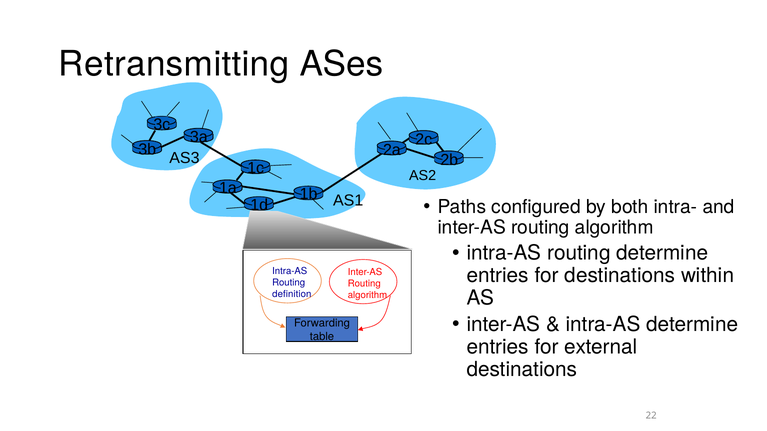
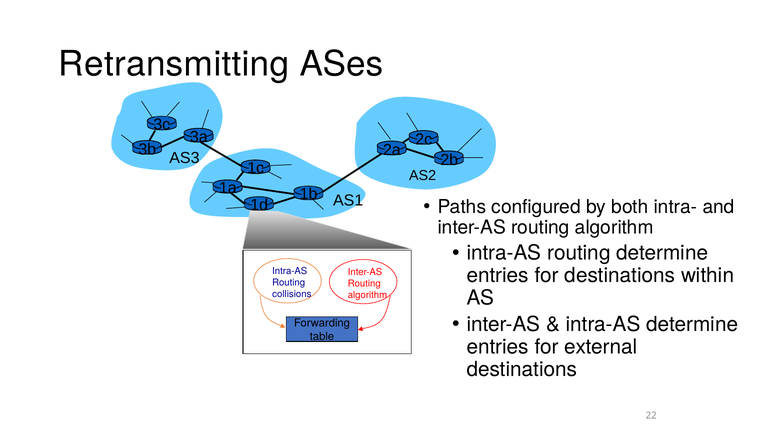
definition: definition -> collisions
